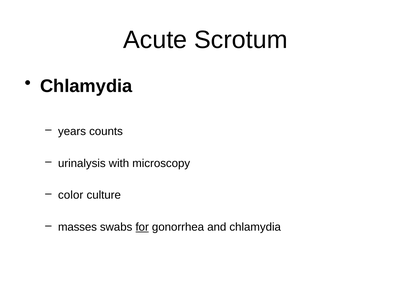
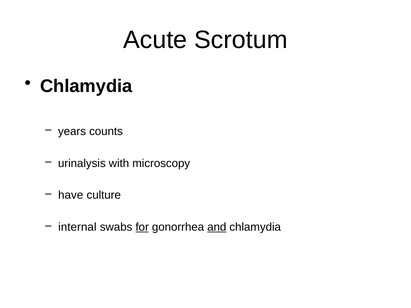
color: color -> have
masses: masses -> internal
and underline: none -> present
